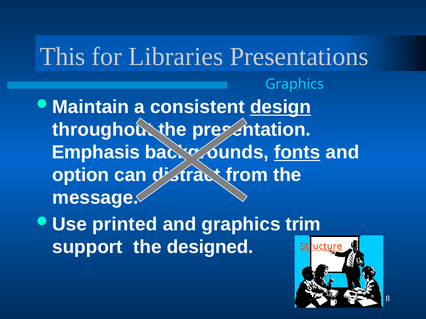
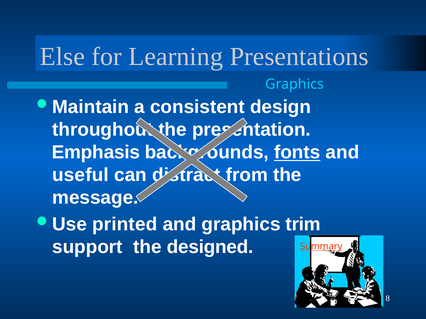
This: This -> Else
Libraries: Libraries -> Learning
design underline: present -> none
option: option -> useful
Structure: Structure -> Summary
